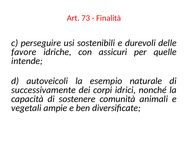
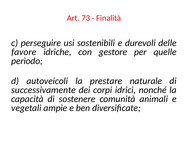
assicuri: assicuri -> gestore
intende: intende -> periodo
esempio: esempio -> prestare
